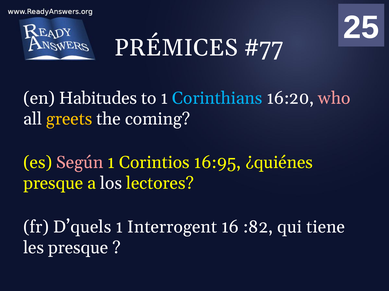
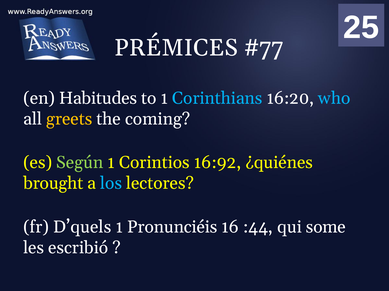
who colour: pink -> light blue
Según colour: pink -> light green
16:95: 16:95 -> 16:92
presque at (53, 184): presque -> brought
los colour: white -> light blue
Interrogent: Interrogent -> Pronunciéis
:82: :82 -> :44
tiene: tiene -> some
les presque: presque -> escribió
